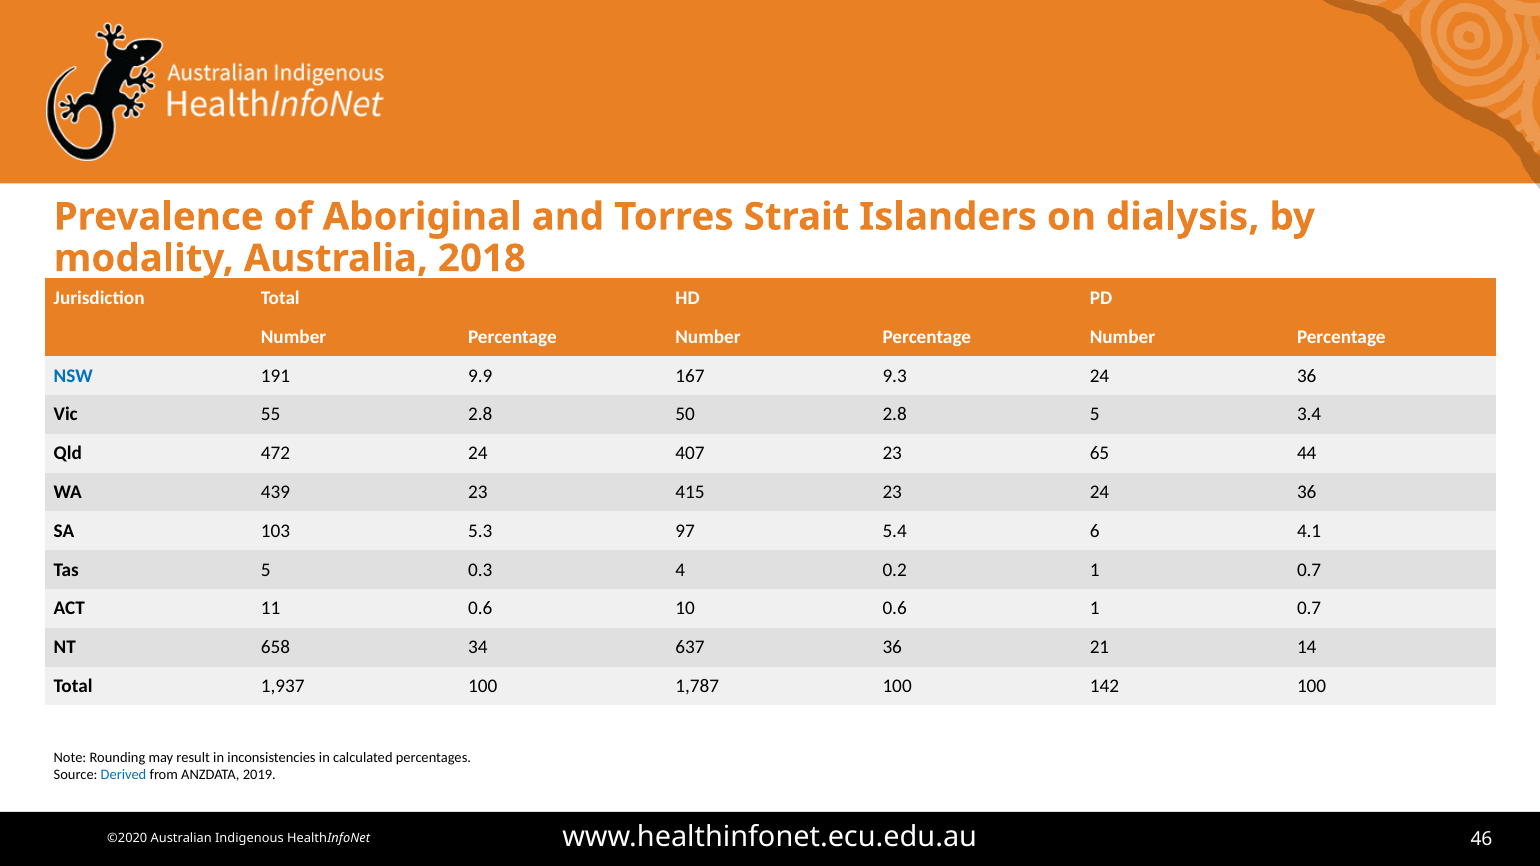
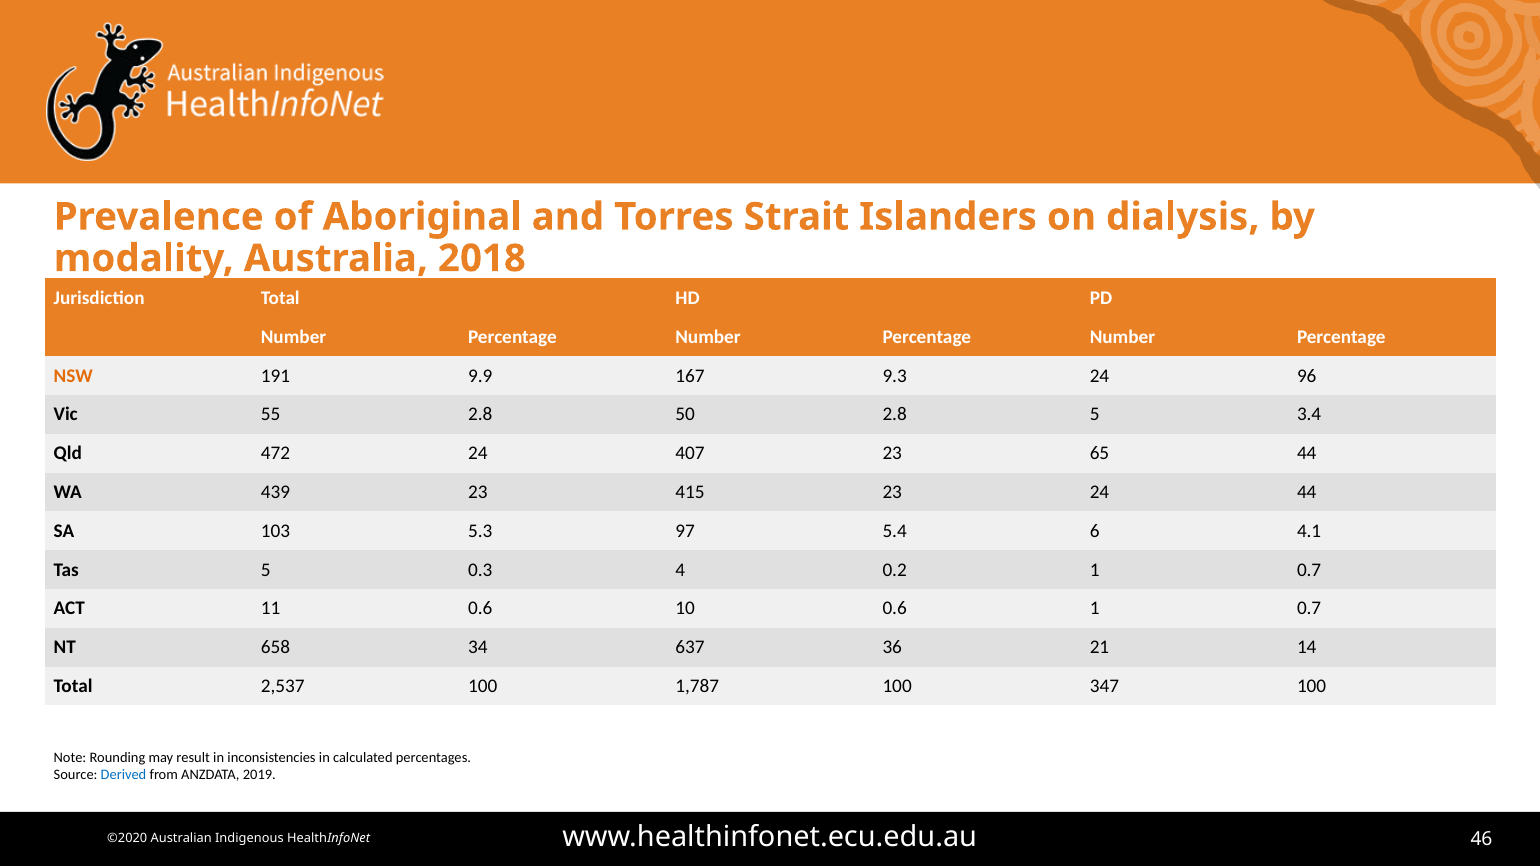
NSW colour: blue -> orange
9.3 24 36: 36 -> 96
23 24 36: 36 -> 44
1,937: 1,937 -> 2,537
142: 142 -> 347
